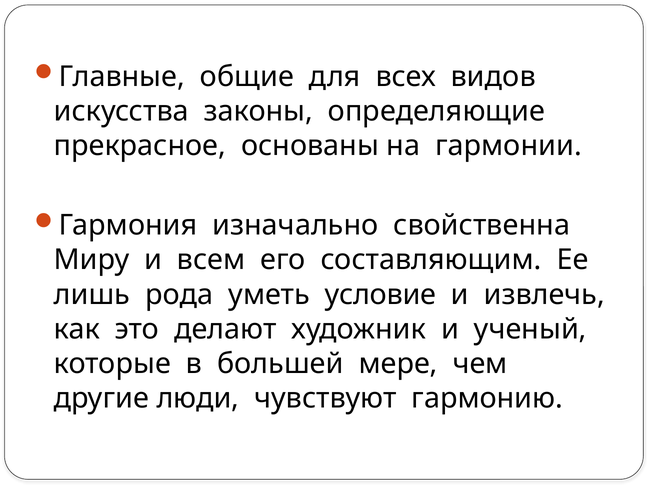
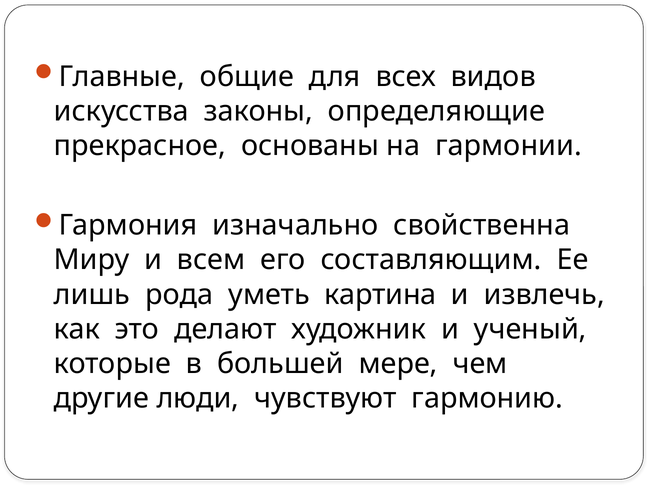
условие: условие -> картина
